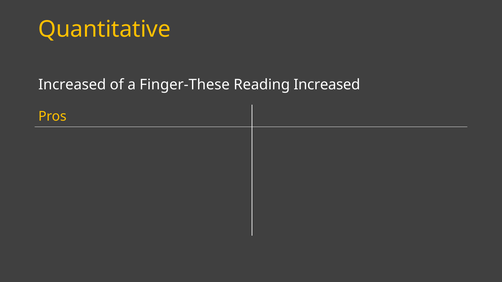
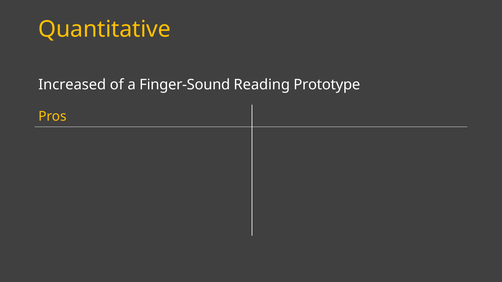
Finger-These: Finger-These -> Finger-Sound
Reading Increased: Increased -> Prototype
